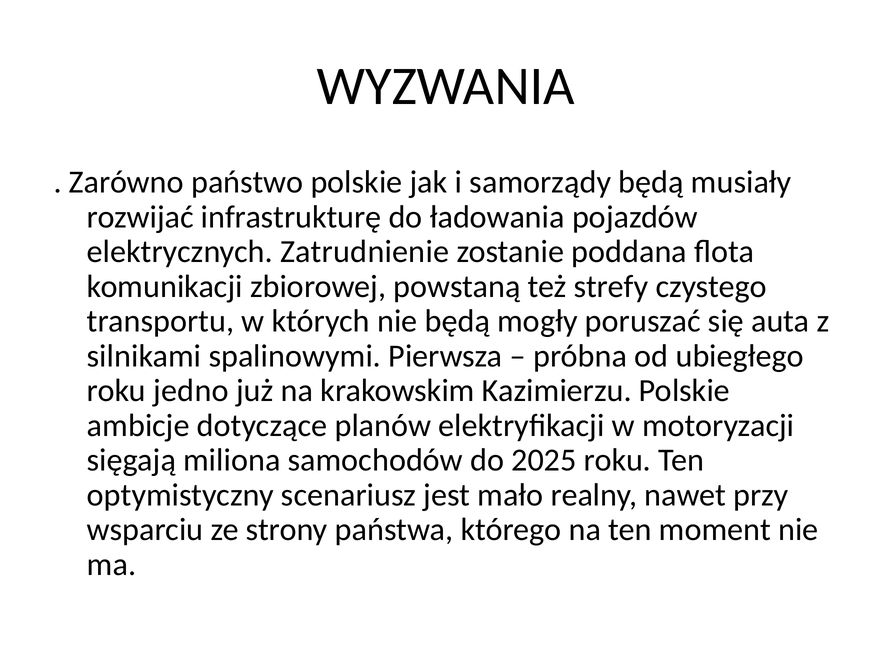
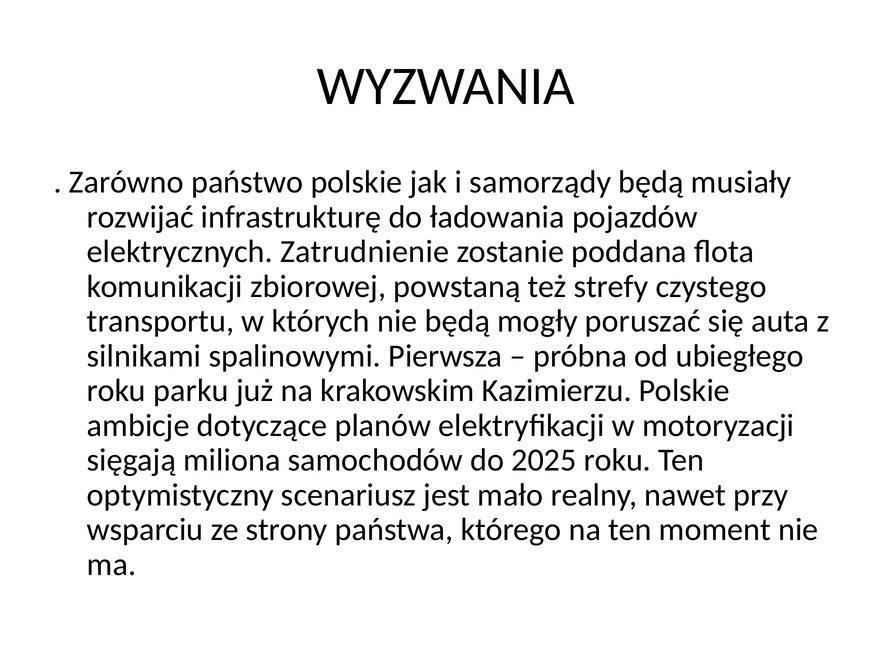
jedno: jedno -> parku
